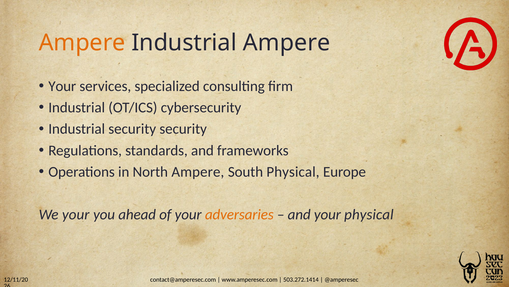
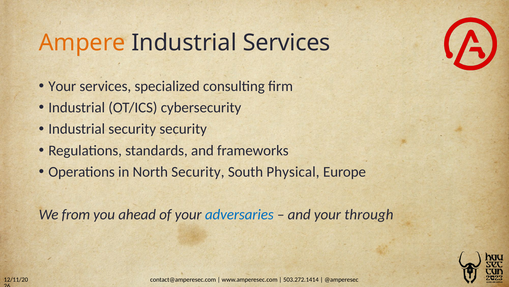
Industrial Ampere: Ampere -> Services
North Ampere: Ampere -> Security
We your: your -> from
adversaries colour: orange -> blue
your physical: physical -> through
